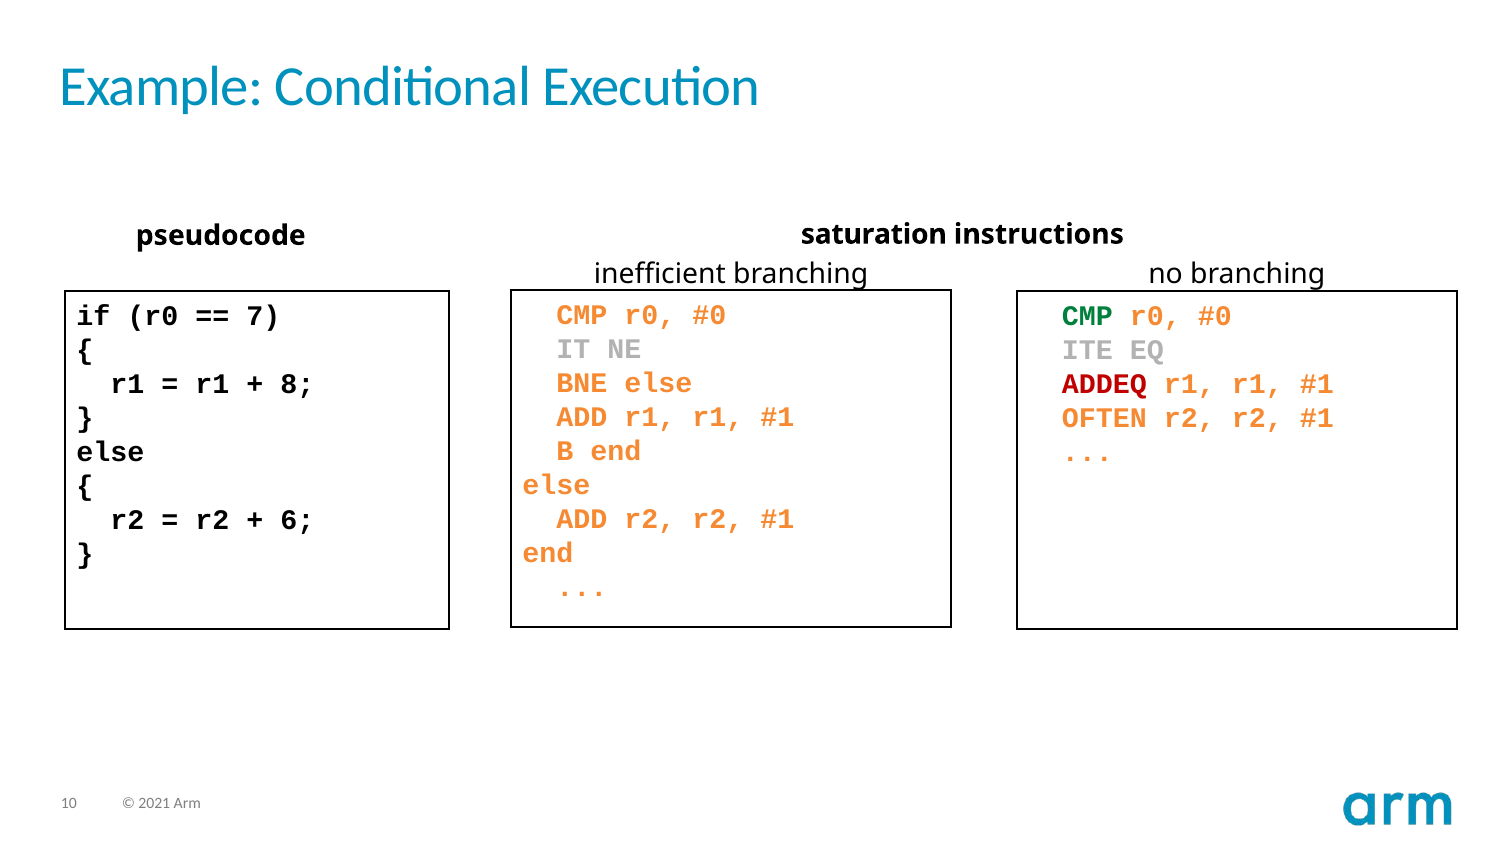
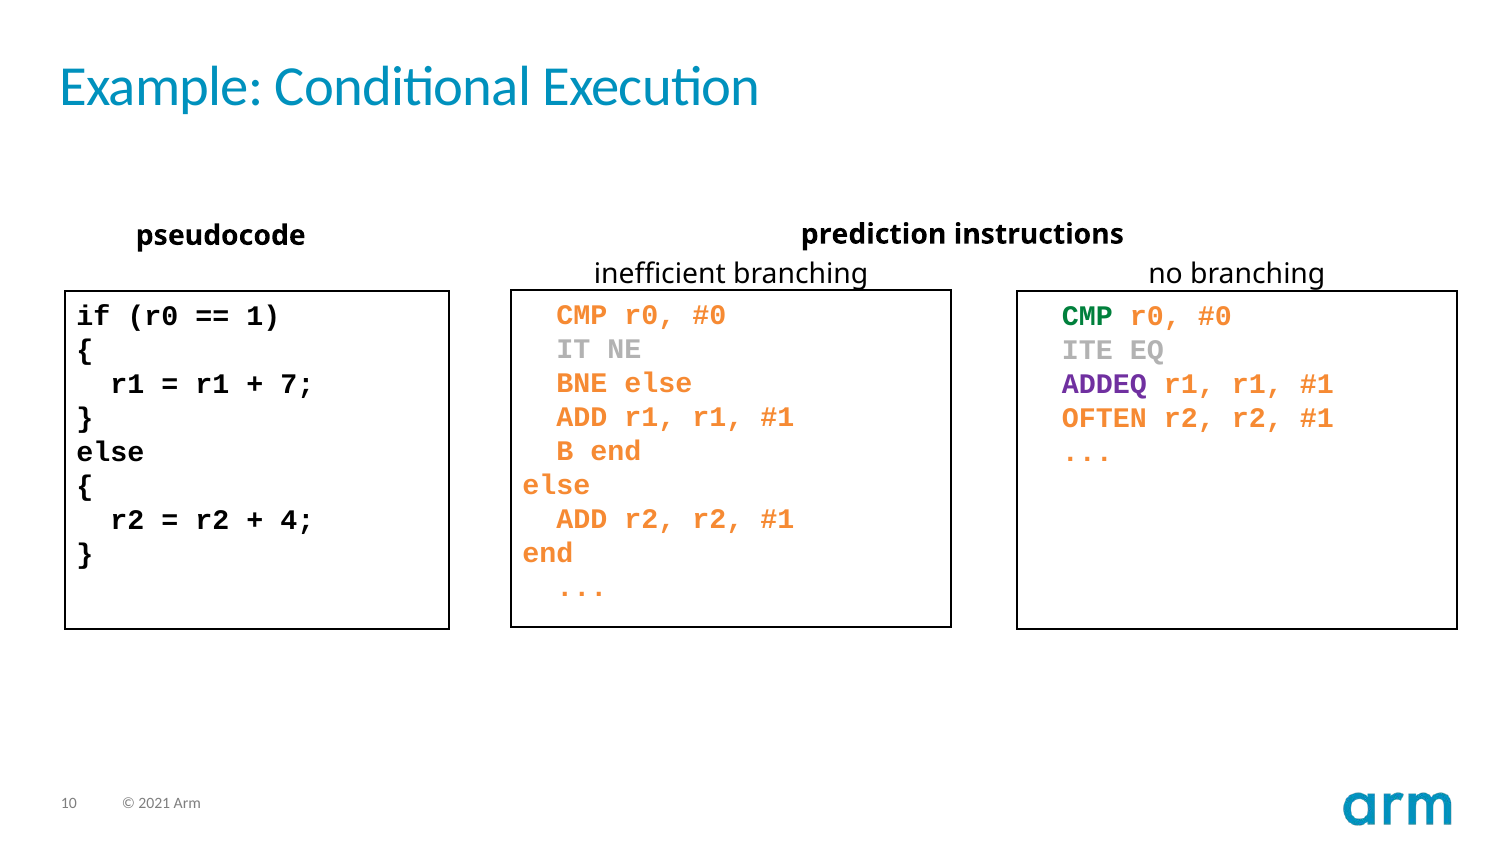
saturation: saturation -> prediction
7: 7 -> 1
8: 8 -> 7
ADDEQ colour: red -> purple
6: 6 -> 4
